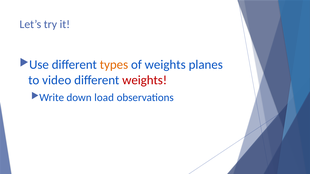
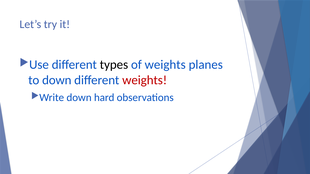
types colour: orange -> black
to video: video -> down
load: load -> hard
